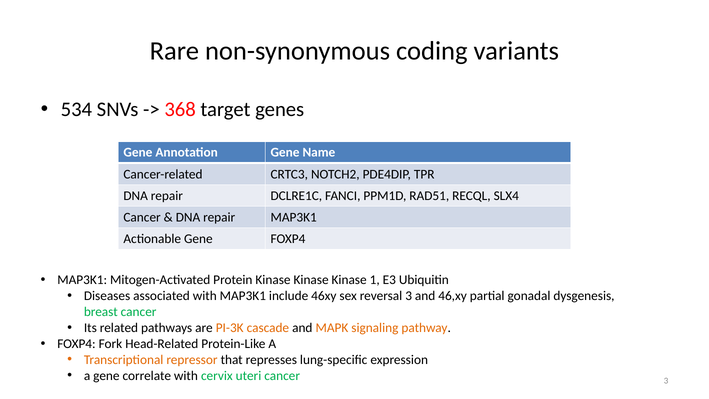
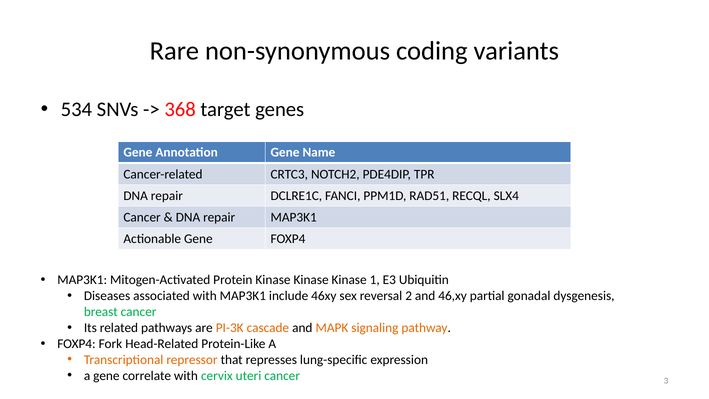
reversal 3: 3 -> 2
